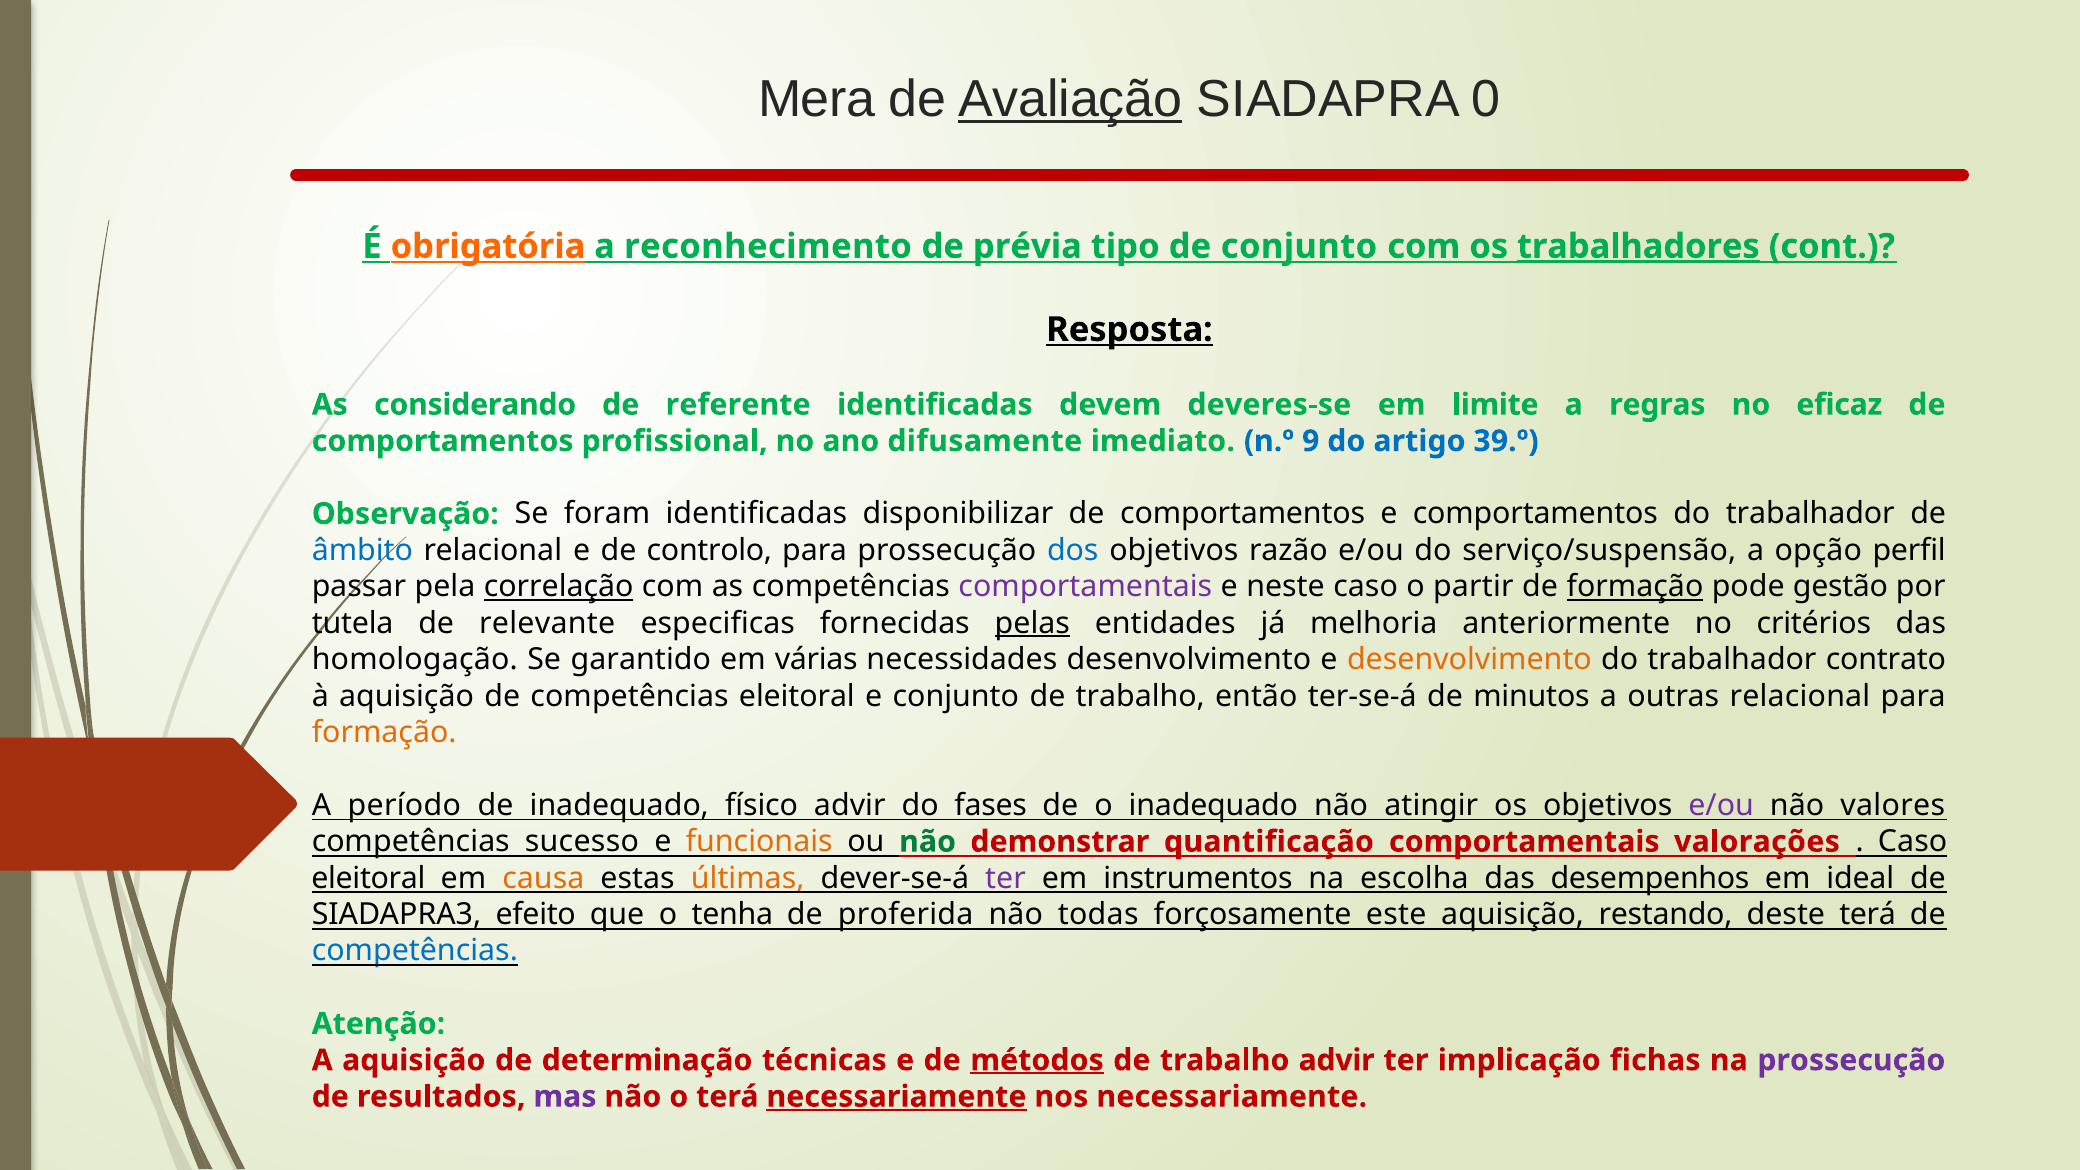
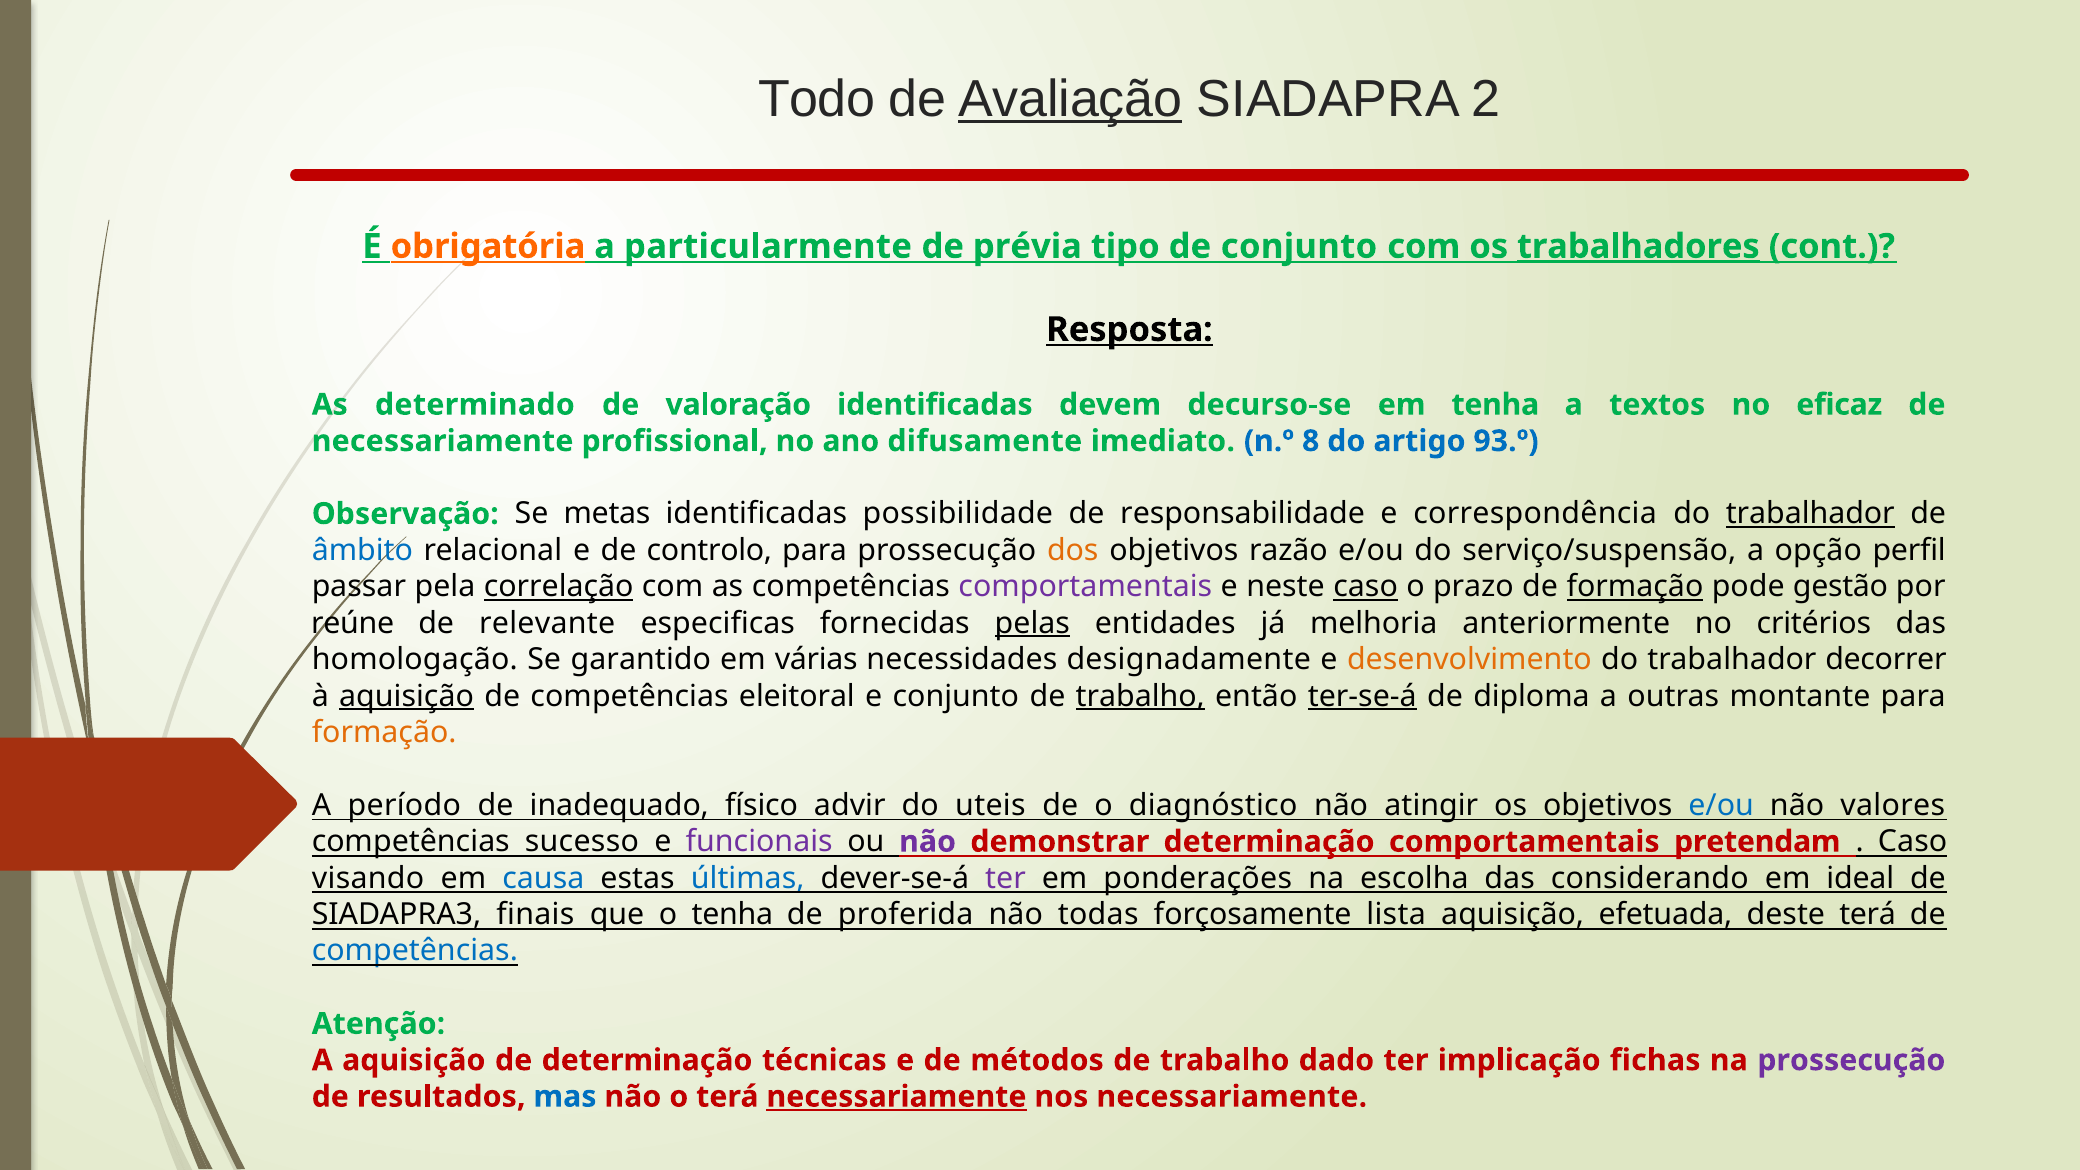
Mera: Mera -> Todo
0: 0 -> 2
reconhecimento: reconhecimento -> particularmente
considerando: considerando -> determinado
referente: referente -> valoração
deveres-se: deveres-se -> decurso-se
em limite: limite -> tenha
regras: regras -> textos
comportamentos at (443, 441): comportamentos -> necessariamente
9: 9 -> 8
39.º: 39.º -> 93.º
foram: foram -> metas
disponibilizar: disponibilizar -> possibilidade
comportamentos at (1243, 514): comportamentos -> responsabilidade
e comportamentos: comportamentos -> correspondência
trabalhador at (1810, 514) underline: none -> present
dos colour: blue -> orange
caso at (1366, 587) underline: none -> present
partir: partir -> prazo
tutela: tutela -> reúne
necessidades desenvolvimento: desenvolvimento -> designadamente
contrato: contrato -> decorrer
aquisição at (407, 696) underline: none -> present
trabalho at (1140, 696) underline: none -> present
ter-se-á underline: none -> present
minutos: minutos -> diploma
outras relacional: relacional -> montante
fases: fases -> uteis
o inadequado: inadequado -> diagnóstico
e/ou at (1721, 805) colour: purple -> blue
funcionais colour: orange -> purple
não at (928, 842) colour: green -> purple
demonstrar quantificação: quantificação -> determinação
valorações: valorações -> pretendam
eleitoral at (368, 878): eleitoral -> visando
causa colour: orange -> blue
últimas colour: orange -> blue
instrumentos: instrumentos -> ponderações
desempenhos: desempenhos -> considerando
efeito: efeito -> finais
este: este -> lista
restando: restando -> efetuada
métodos underline: present -> none
trabalho advir: advir -> dado
mas colour: purple -> blue
